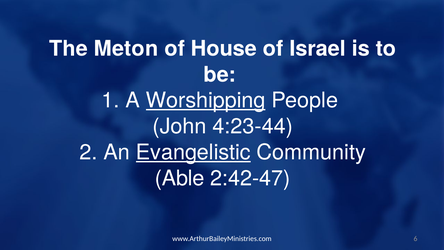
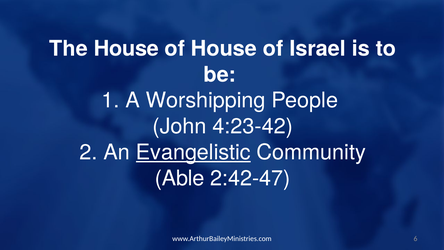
The Meton: Meton -> House
Worshipping underline: present -> none
4:23-44: 4:23-44 -> 4:23-42
